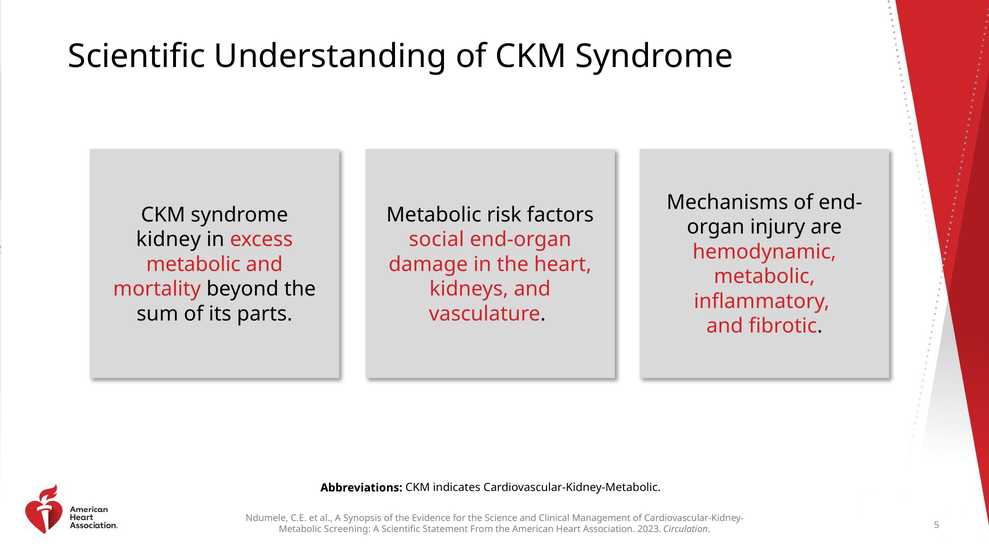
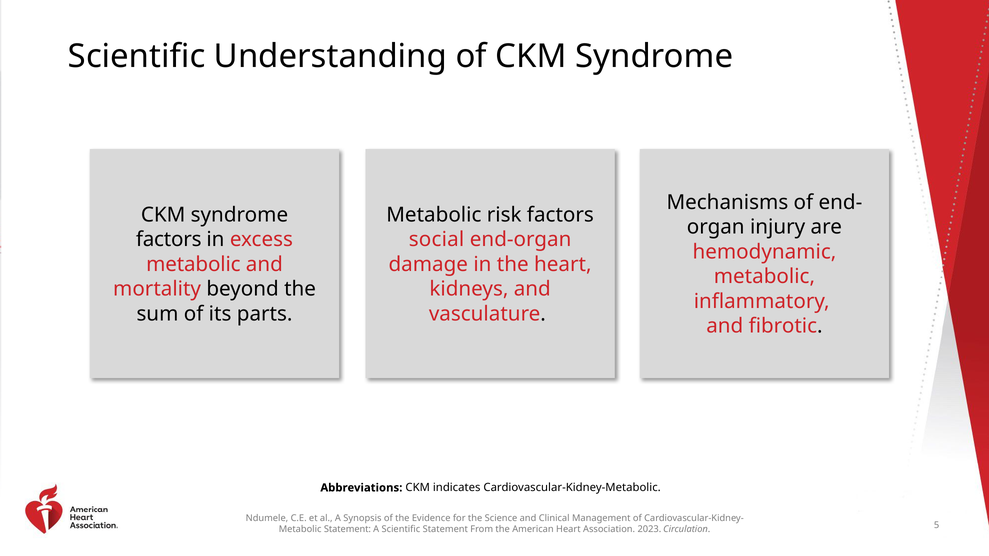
kidney at (168, 240): kidney -> factors
Metabolic Screening: Screening -> Statement
